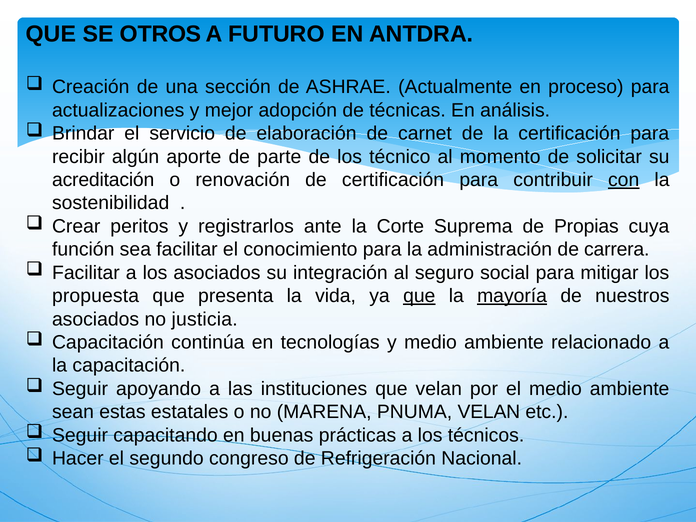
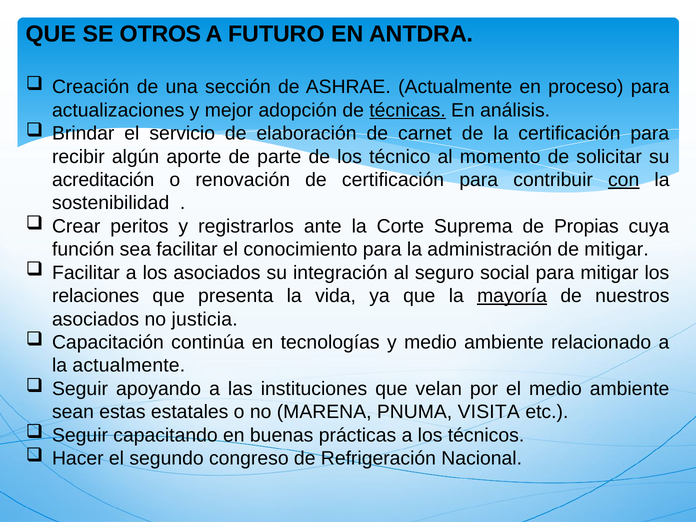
técnicas underline: none -> present
de carrera: carrera -> mitigar
propuesta: propuesta -> relaciones
que at (419, 296) underline: present -> none
la capacitación: capacitación -> actualmente
PNUMA VELAN: VELAN -> VISITA
